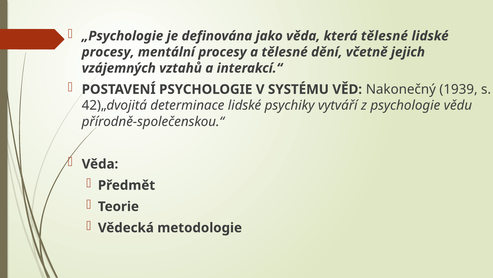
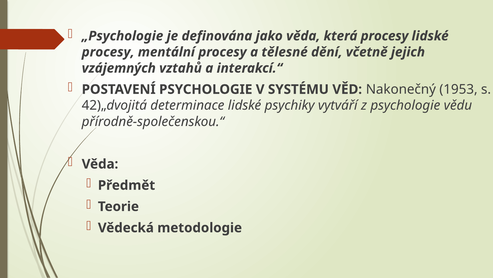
která tělesné: tělesné -> procesy
1939: 1939 -> 1953
